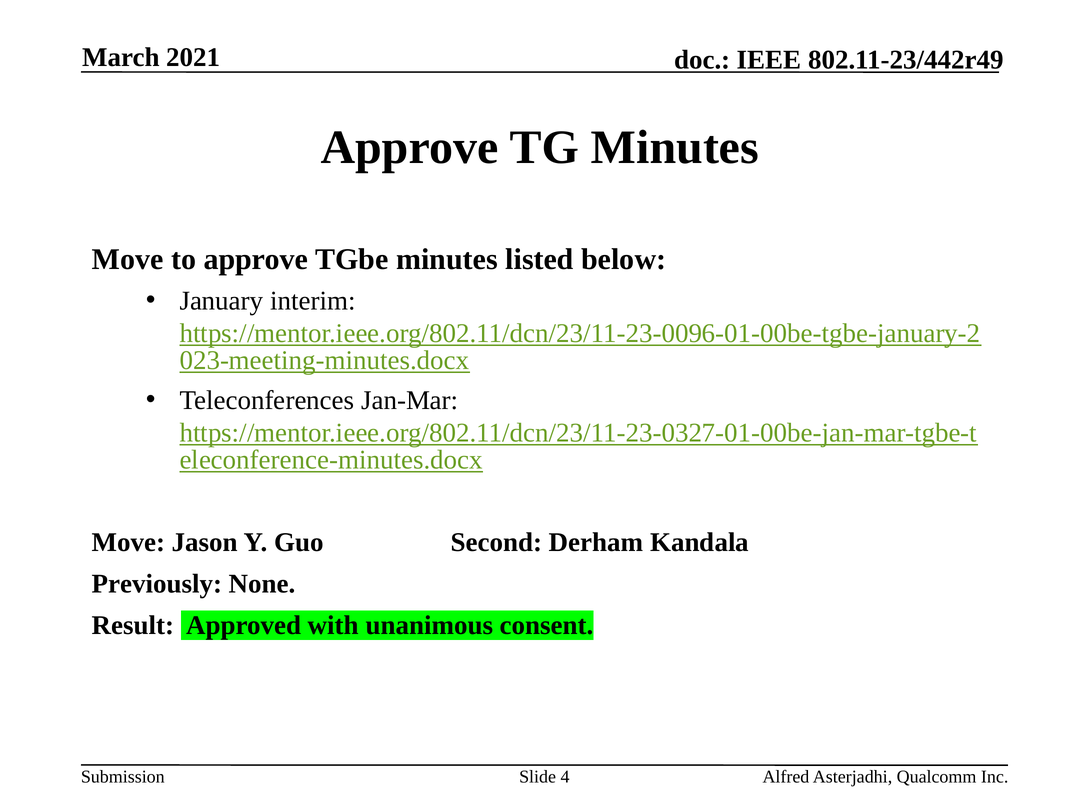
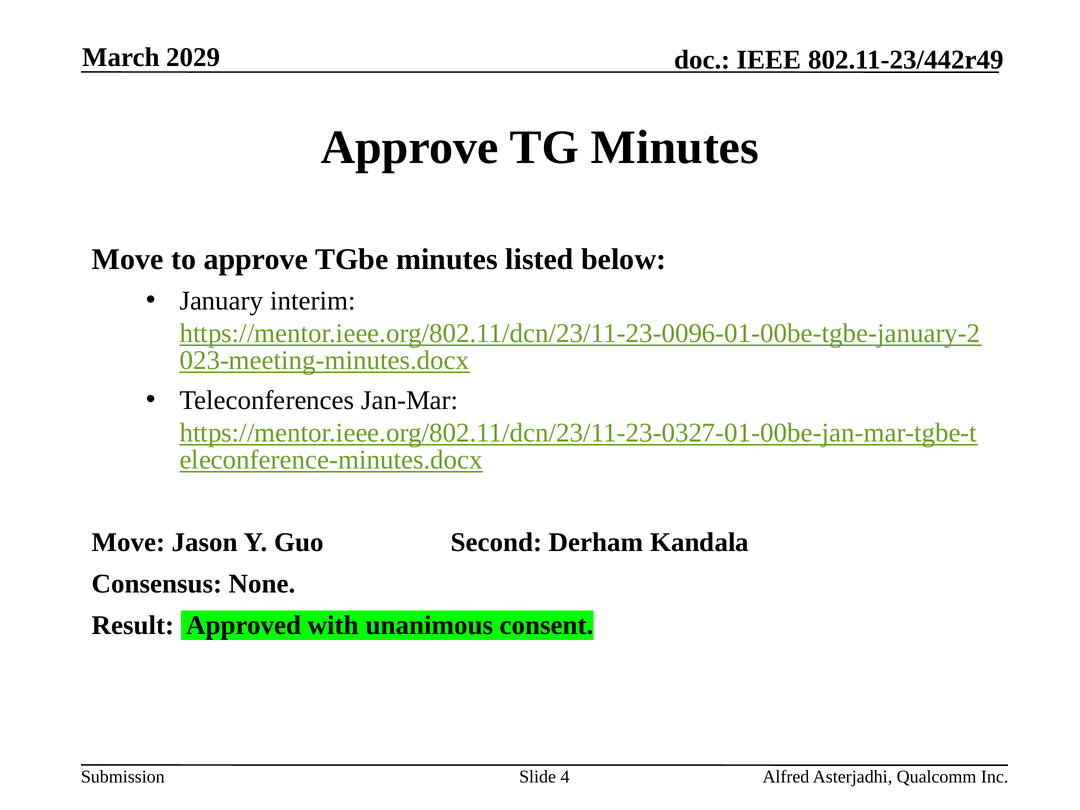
2021: 2021 -> 2029
Previously: Previously -> Consensus
